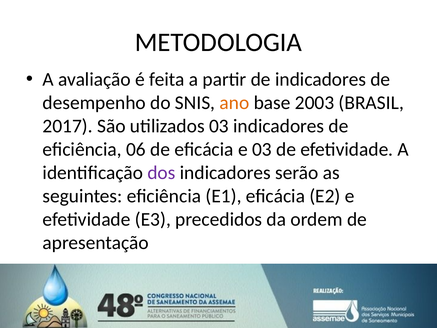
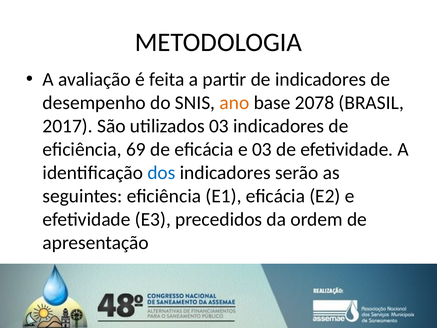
2003: 2003 -> 2078
06: 06 -> 69
dos colour: purple -> blue
